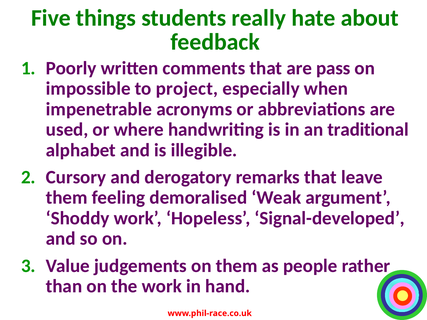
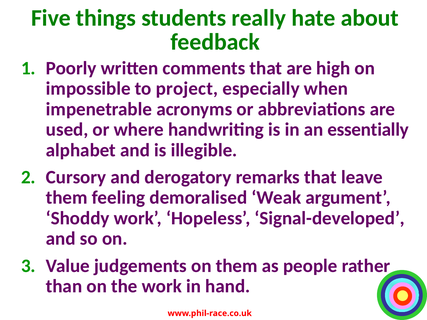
pass: pass -> high
traditional: traditional -> essentially
